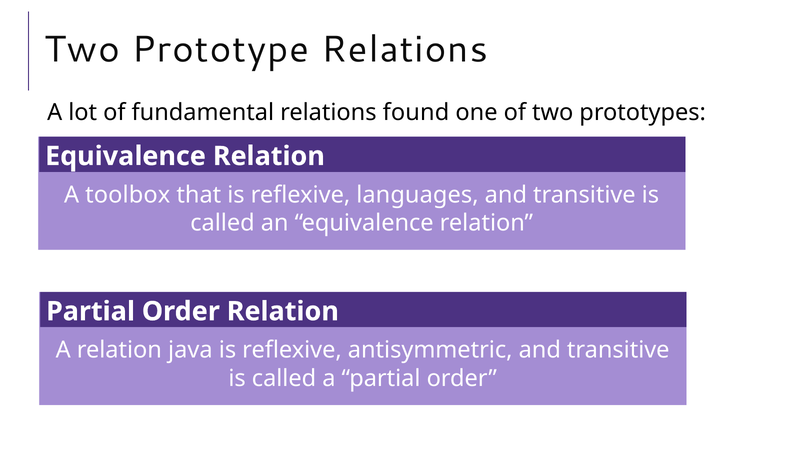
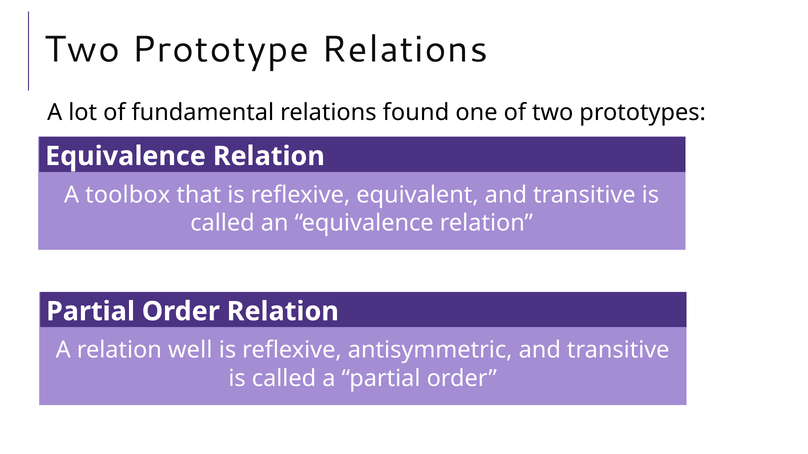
languages: languages -> equivalent
java: java -> well
